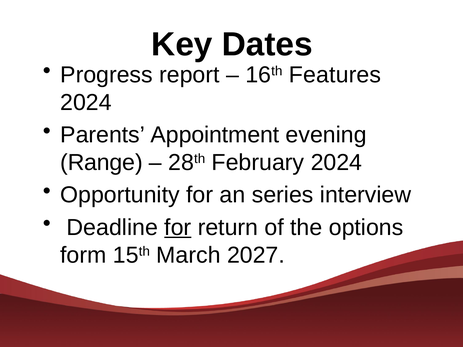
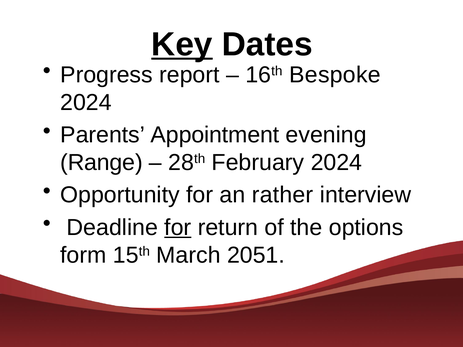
Key underline: none -> present
Features: Features -> Bespoke
series: series -> rather
2027: 2027 -> 2051
